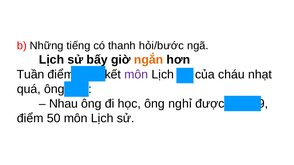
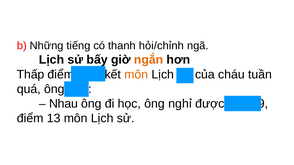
hỏi/bước: hỏi/bước -> hỏi/chỉnh
Tuần: Tuần -> Thấp
môn at (136, 75) colour: purple -> orange
nhạt: nhạt -> tuần
50: 50 -> 13
